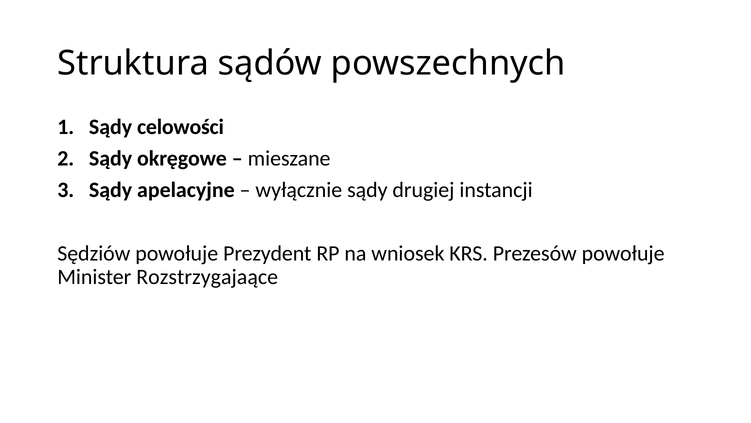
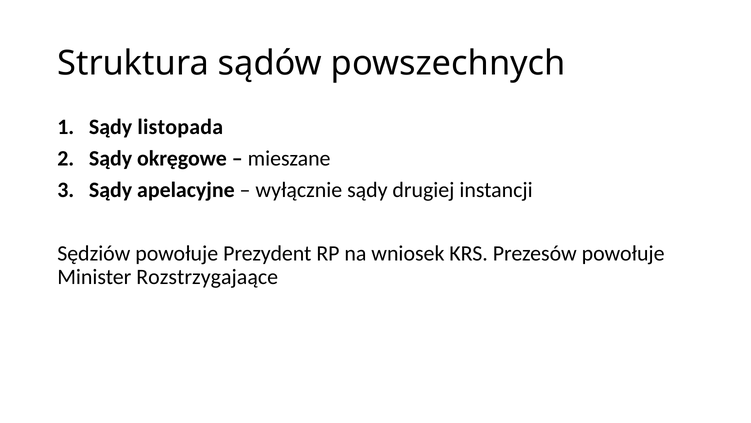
celowości: celowości -> listopada
